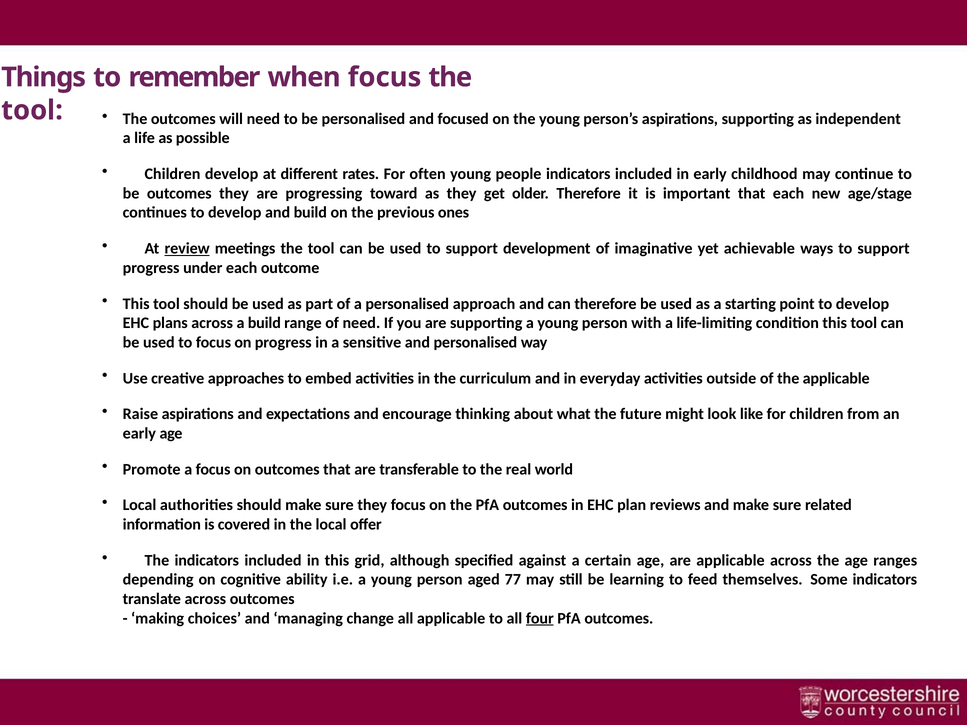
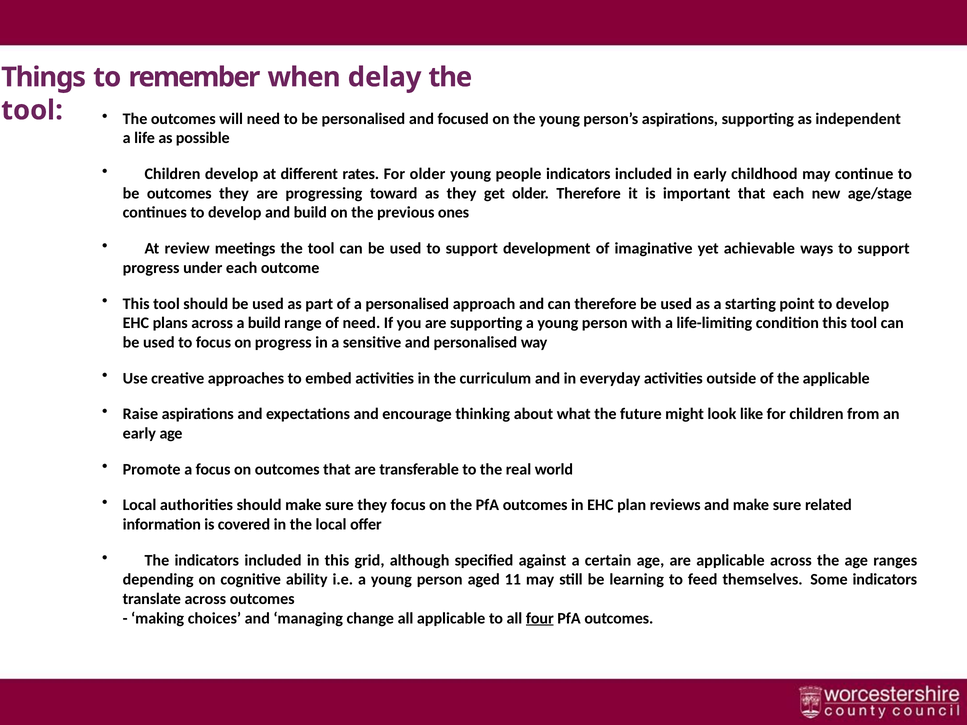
when focus: focus -> delay
For often: often -> older
review underline: present -> none
77: 77 -> 11
